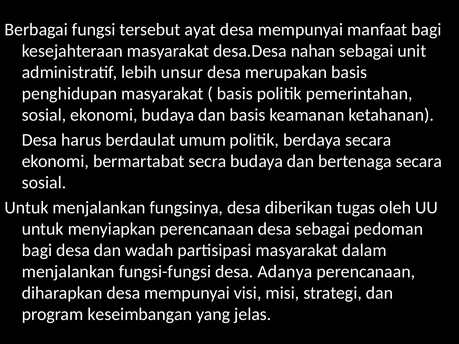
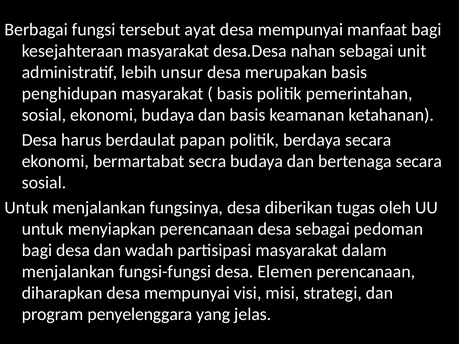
umum: umum -> papan
Adanya: Adanya -> Elemen
keseimbangan: keseimbangan -> penyelenggara
